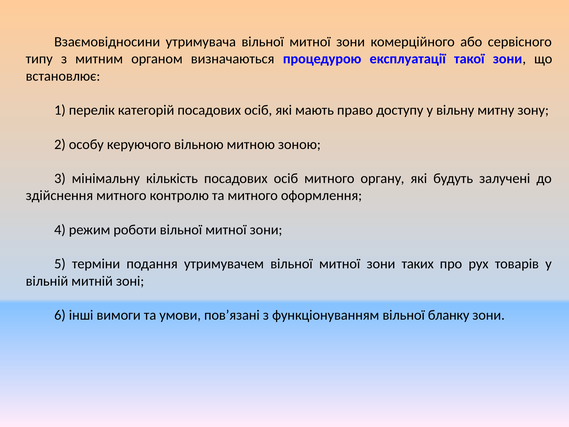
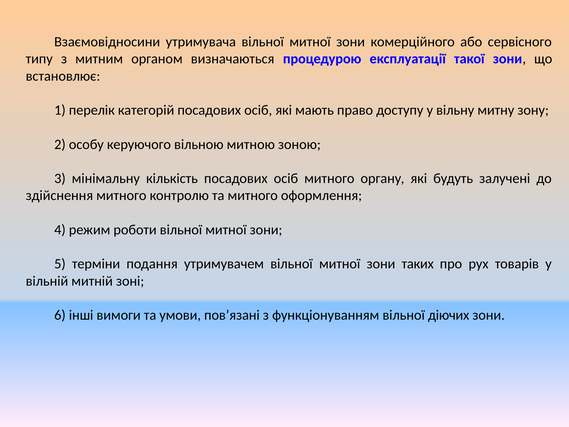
бланку: бланку -> діючих
